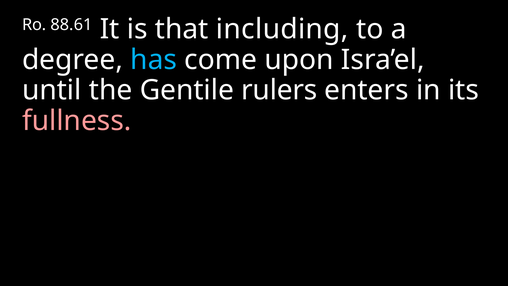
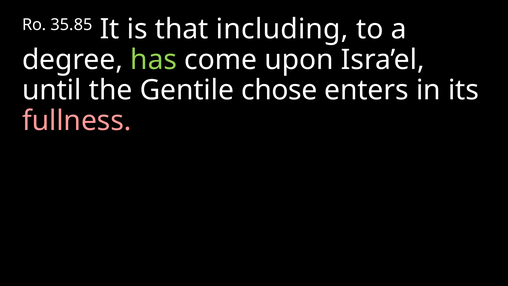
88.61: 88.61 -> 35.85
has colour: light blue -> light green
rulers: rulers -> chose
